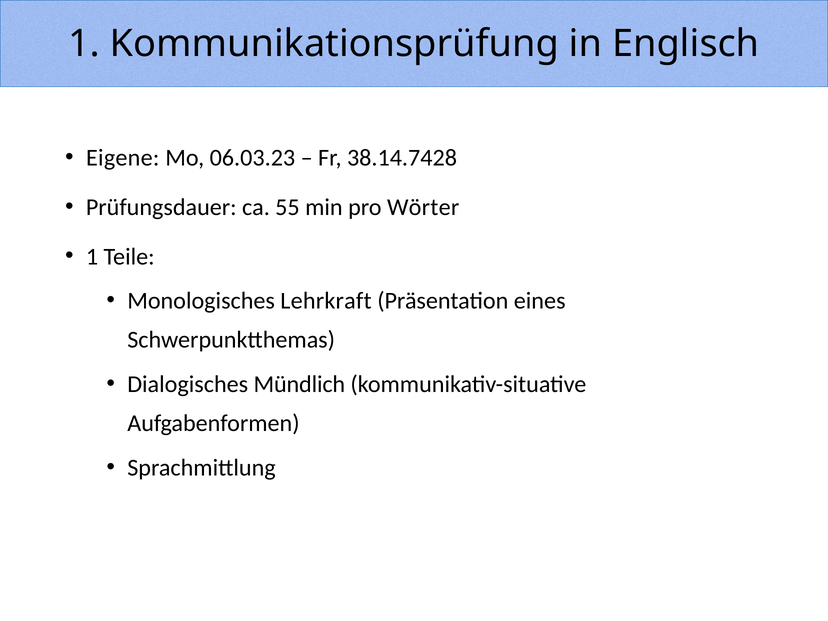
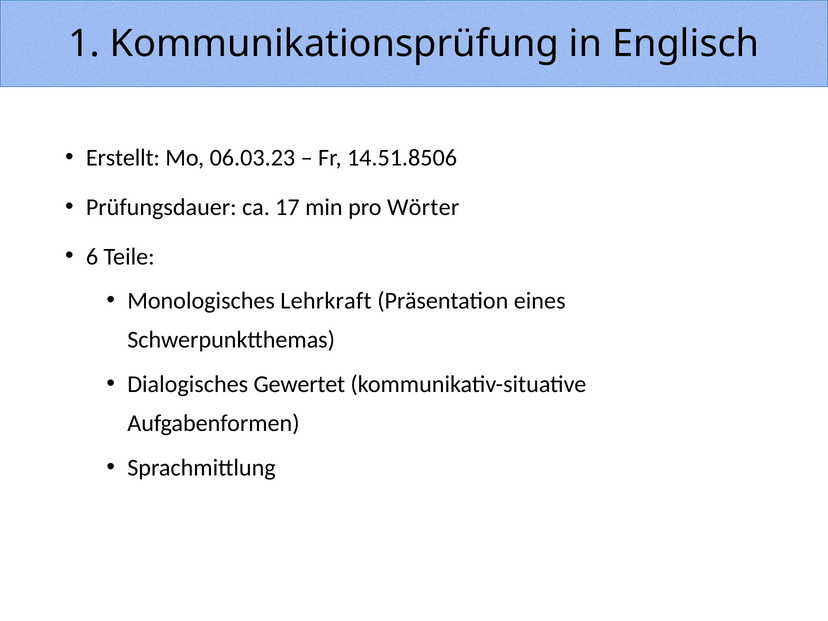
Eigene: Eigene -> Erstellt
38.14.7428: 38.14.7428 -> 14.51.8506
55: 55 -> 17
1 at (92, 257): 1 -> 6
Mündlich: Mündlich -> Gewertet
